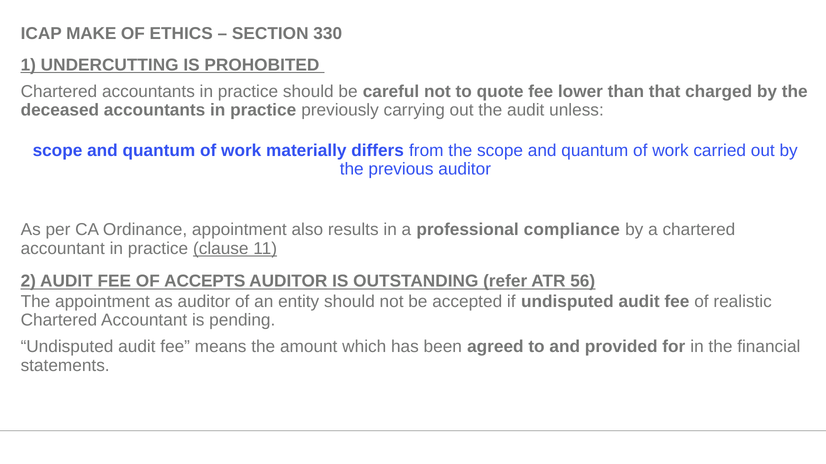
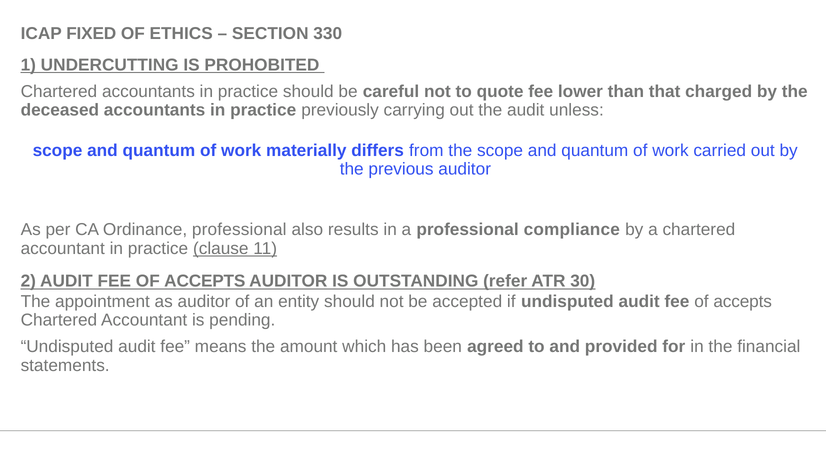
MAKE: MAKE -> FIXED
Ordinance appointment: appointment -> professional
56: 56 -> 30
realistic at (743, 302): realistic -> accepts
